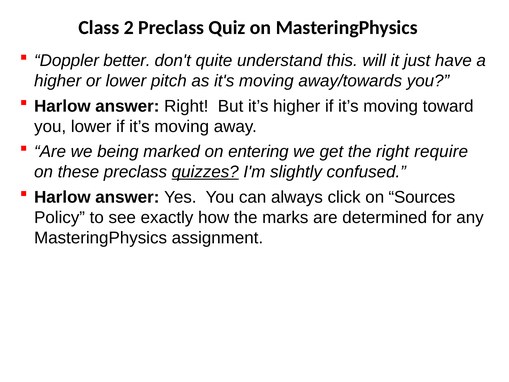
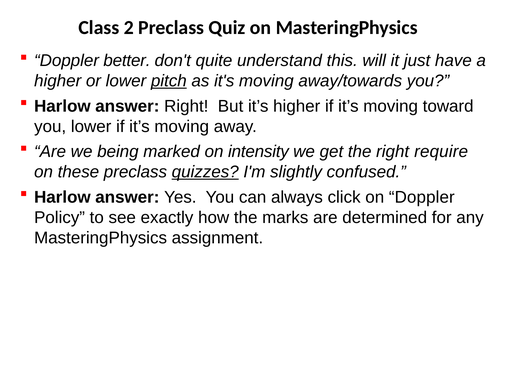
pitch underline: none -> present
entering: entering -> intensity
on Sources: Sources -> Doppler
